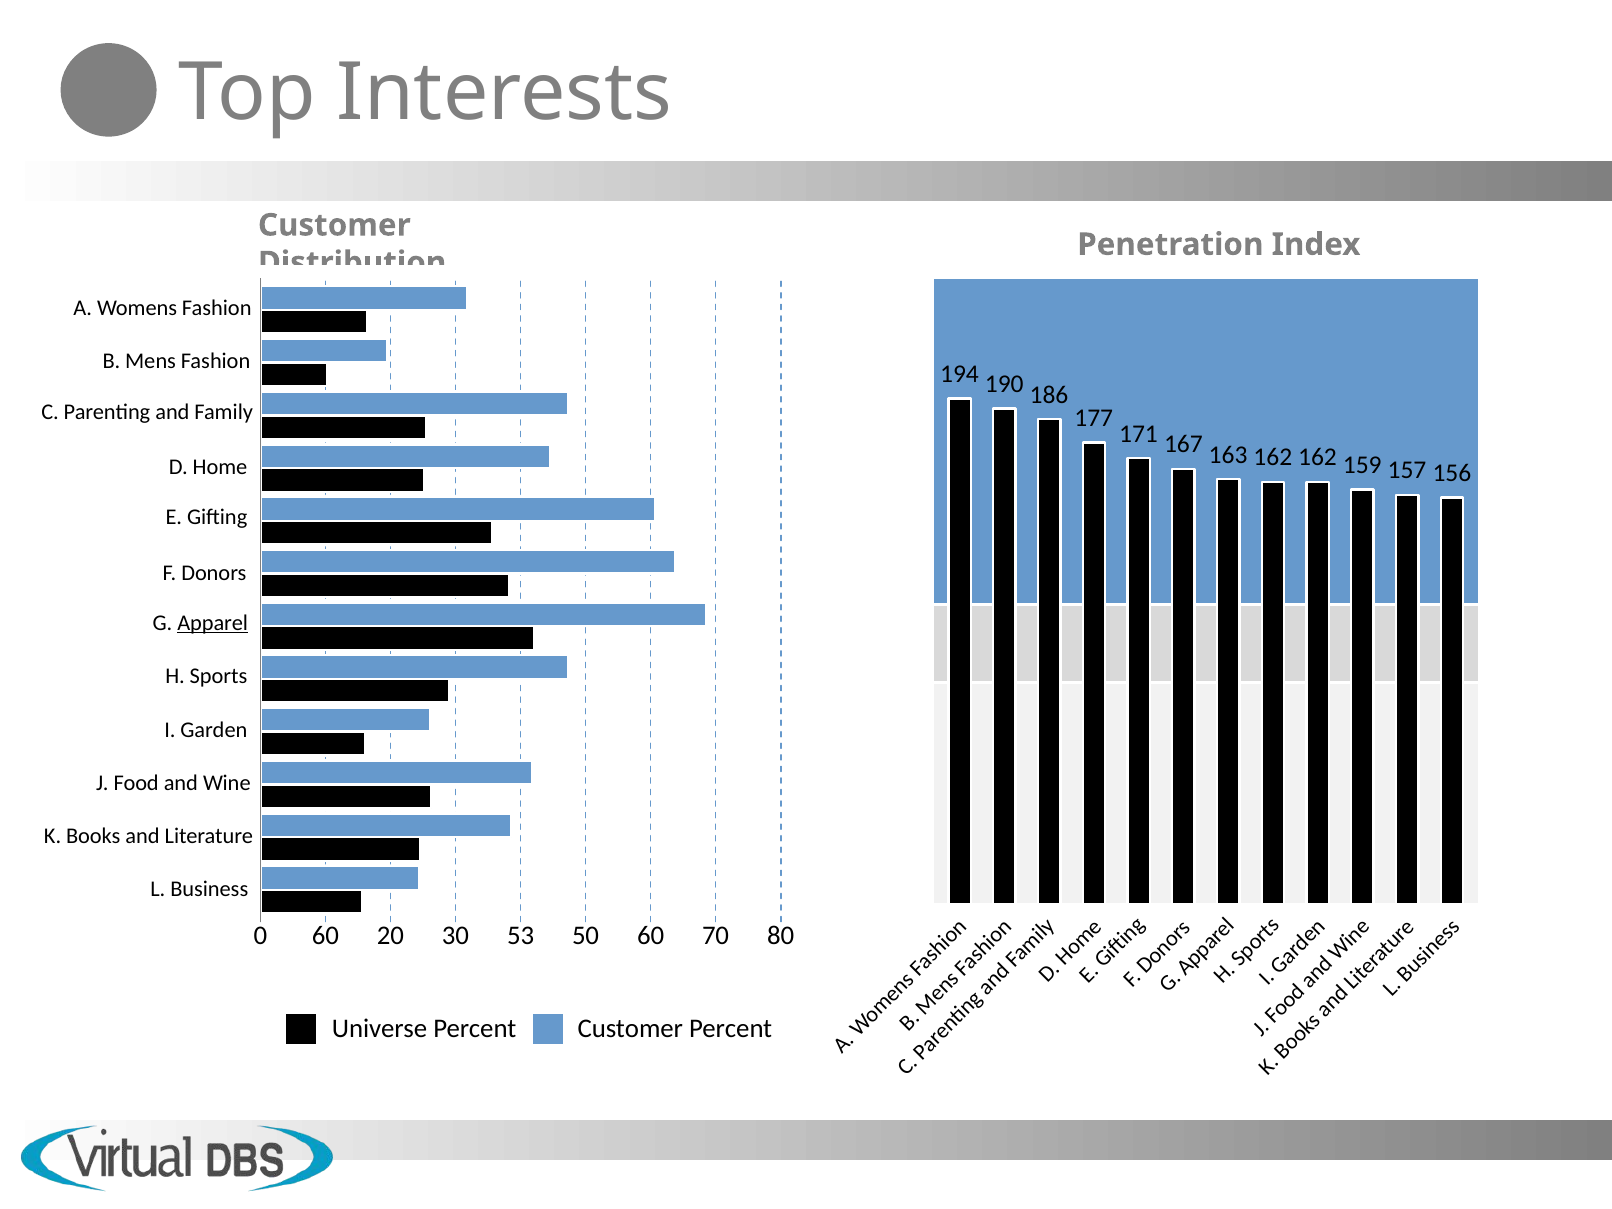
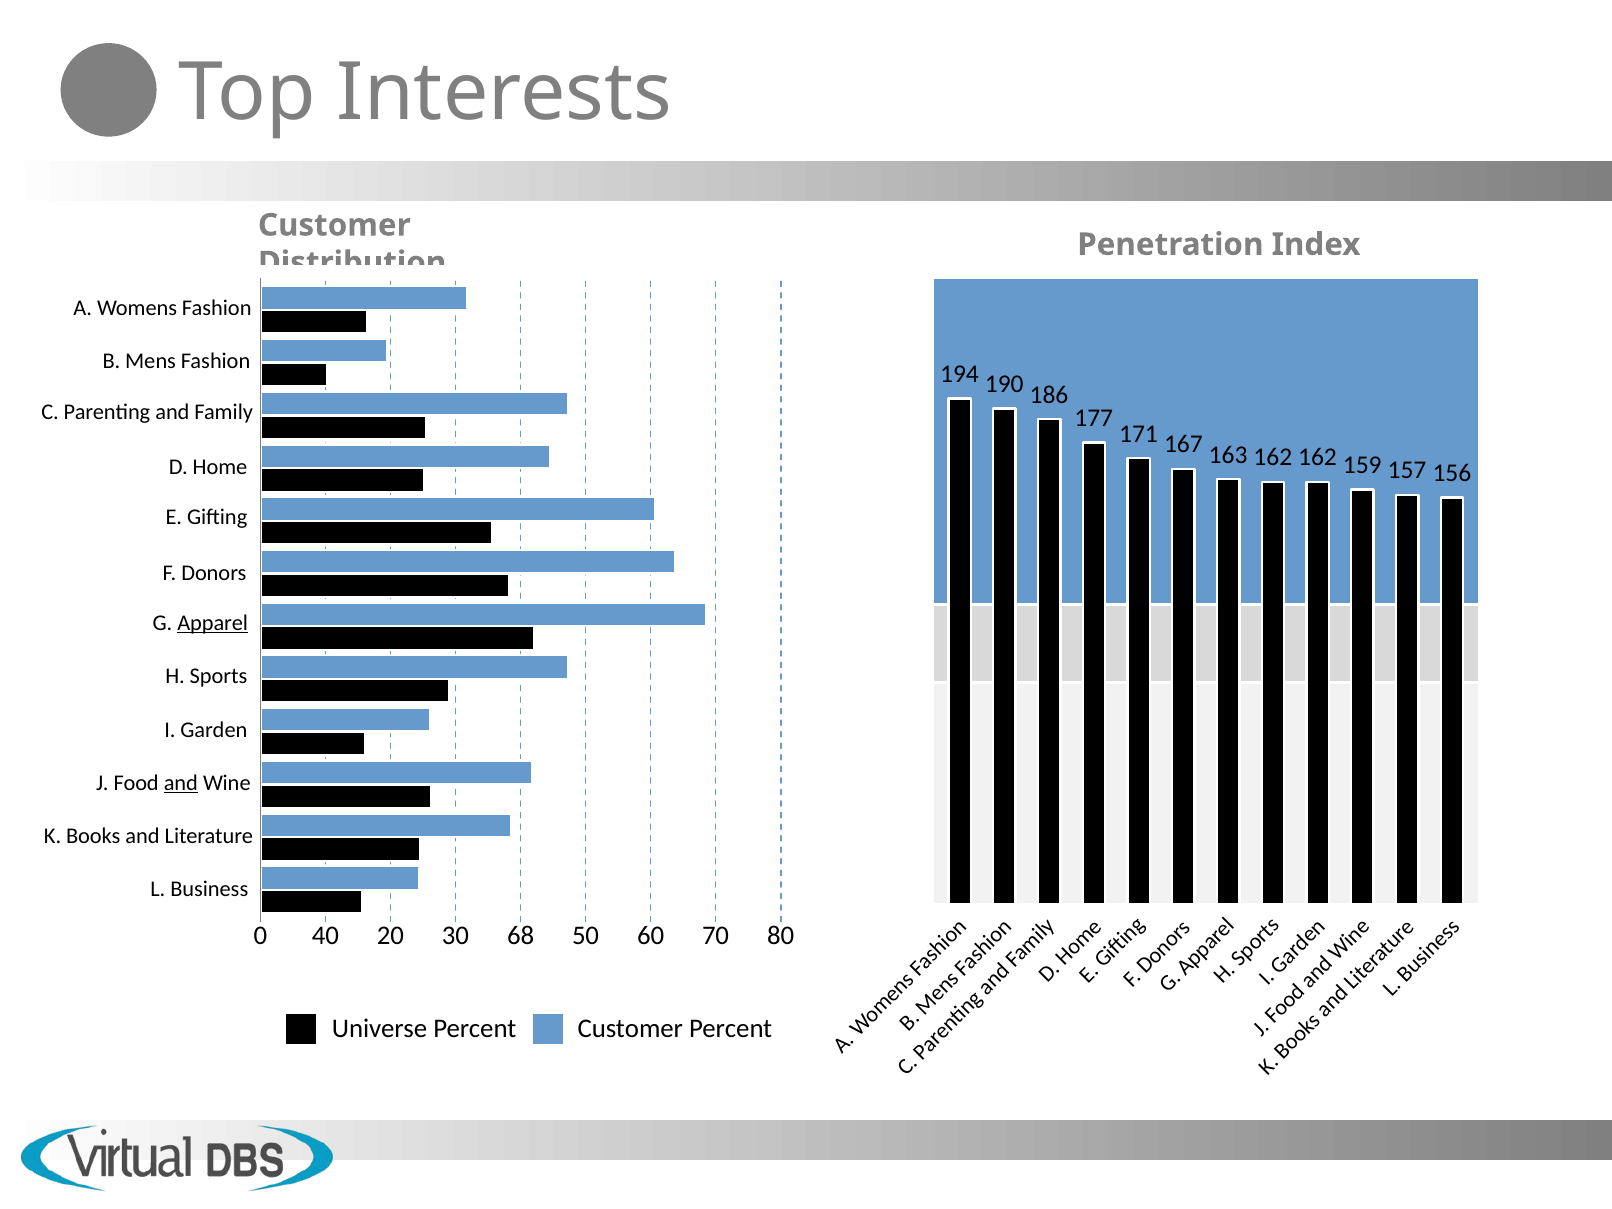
and at (181, 783) underline: none -> present
0 60: 60 -> 40
53: 53 -> 68
